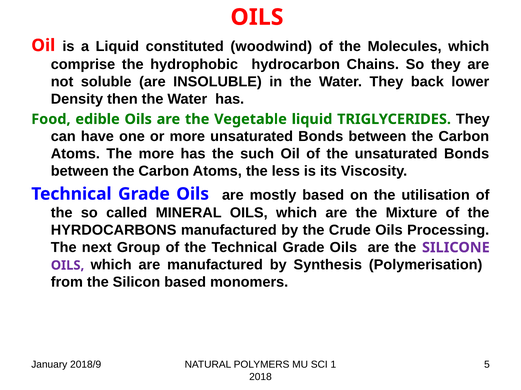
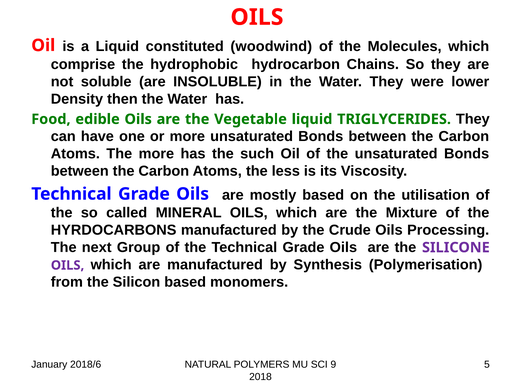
back: back -> were
2018/9: 2018/9 -> 2018/6
1: 1 -> 9
